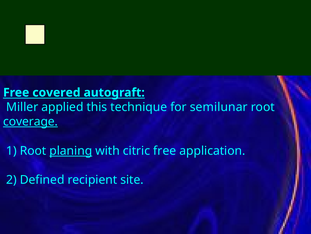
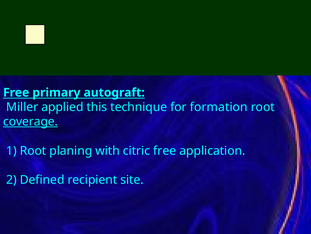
covered: covered -> primary
semilunar: semilunar -> formation
planing underline: present -> none
